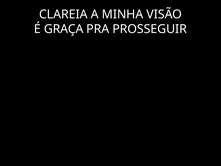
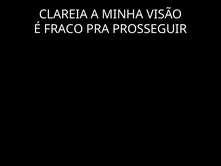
GRAÇA: GRAÇA -> FRACO
